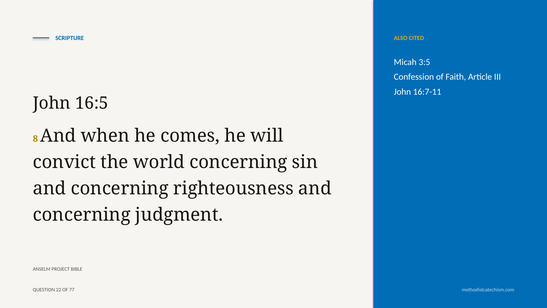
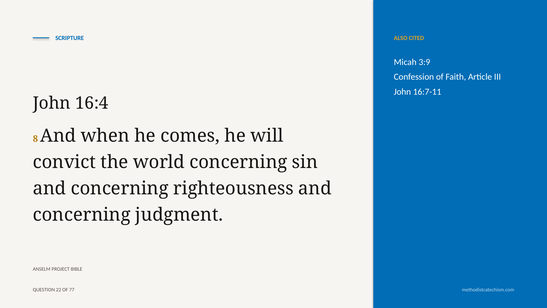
3:5: 3:5 -> 3:9
16:5: 16:5 -> 16:4
